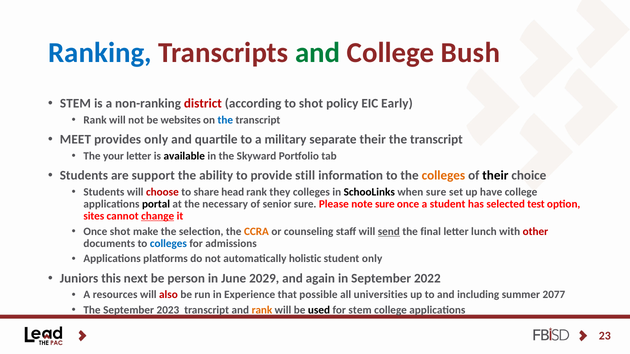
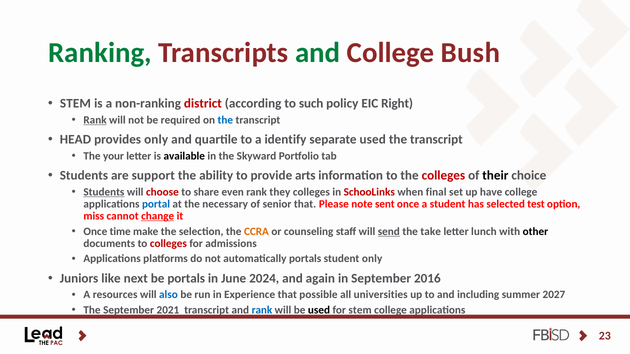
Ranking colour: blue -> green
to shot: shot -> such
Early: Early -> Right
Rank at (95, 120) underline: none -> present
websites: websites -> required
MEET: MEET -> HEAD
military: military -> identify
separate their: their -> used
still: still -> arts
colleges at (443, 176) colour: orange -> red
Students at (104, 192) underline: none -> present
head: head -> even
SchooLinks colour: black -> red
when sure: sure -> final
portal colour: black -> blue
senior sure: sure -> that
note sure: sure -> sent
sites: sites -> miss
Once shot: shot -> time
final: final -> take
other colour: red -> black
colleges at (168, 244) colour: blue -> red
automatically holistic: holistic -> portals
this: this -> like
be person: person -> portals
2029: 2029 -> 2024
2022: 2022 -> 2016
also colour: red -> blue
2077: 2077 -> 2027
2023: 2023 -> 2021
rank at (262, 310) colour: orange -> blue
